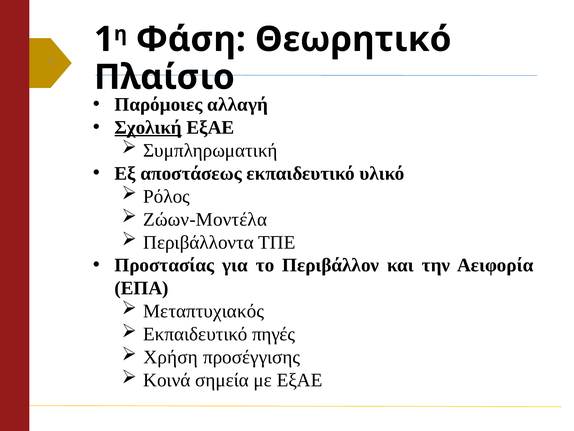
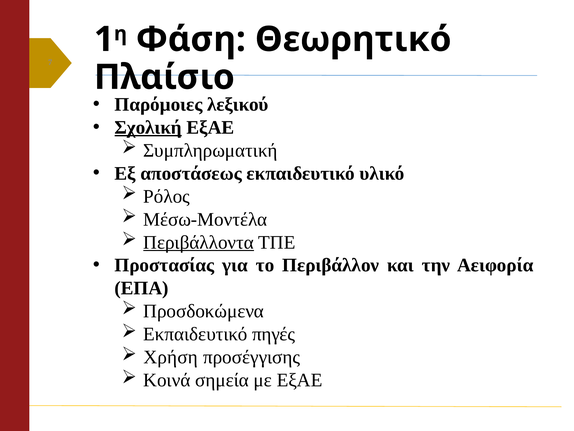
αλλαγή: αλλαγή -> λεξικού
Ζώων-Μοντέλα: Ζώων-Μοντέλα -> Μέσω-Μοντέλα
Περιβάλλοντα underline: none -> present
Μεταπτυχιακός: Μεταπτυχιακός -> Προσδοκώμενα
